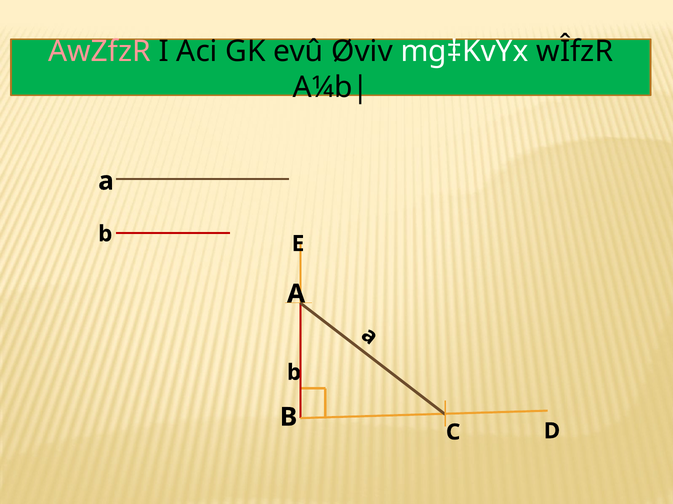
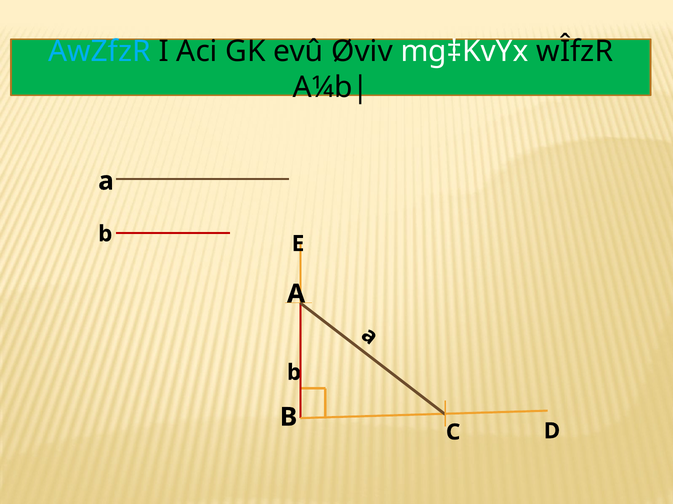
AwZfzR colour: pink -> light blue
